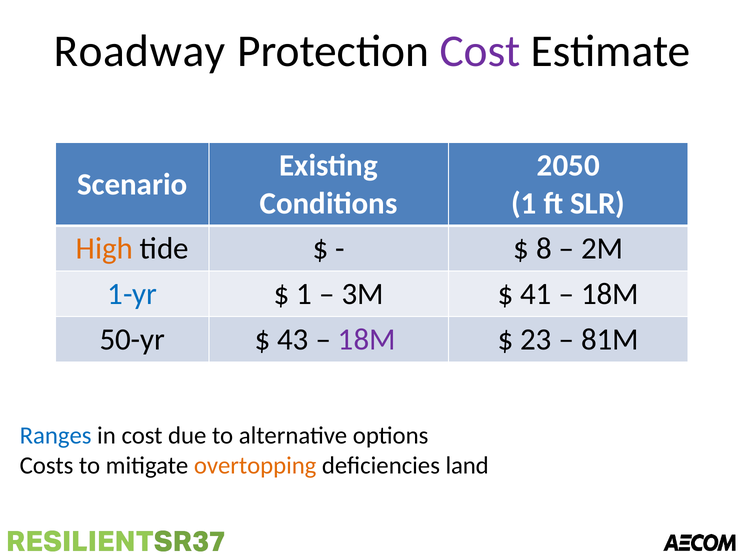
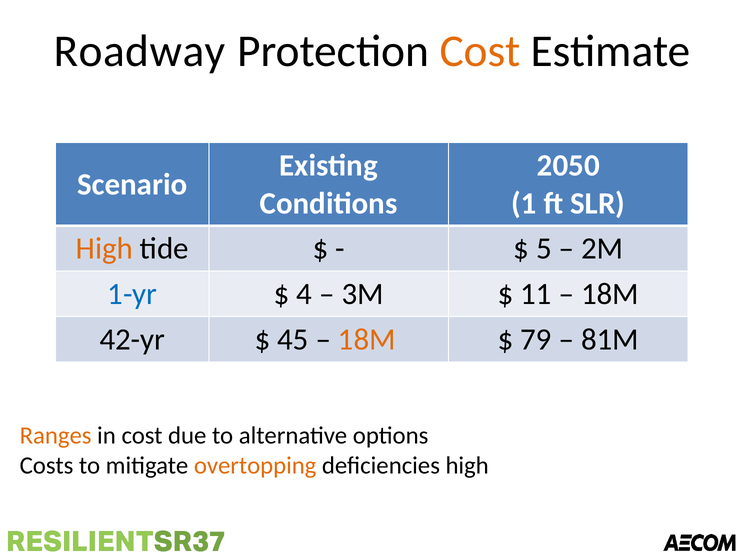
Cost at (480, 51) colour: purple -> orange
8: 8 -> 5
1 at (304, 294): 1 -> 4
41: 41 -> 11
50-yr: 50-yr -> 42-yr
43: 43 -> 45
18M at (367, 339) colour: purple -> orange
23: 23 -> 79
Ranges colour: blue -> orange
deficiencies land: land -> high
